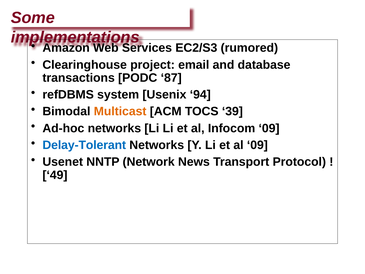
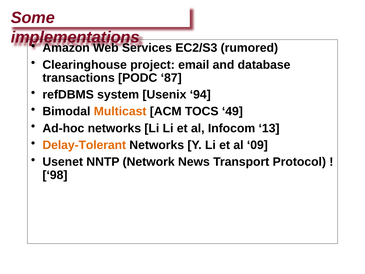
39: 39 -> 49
Infocom 09: 09 -> 13
Delay-Tolerant colour: blue -> orange
49: 49 -> 98
